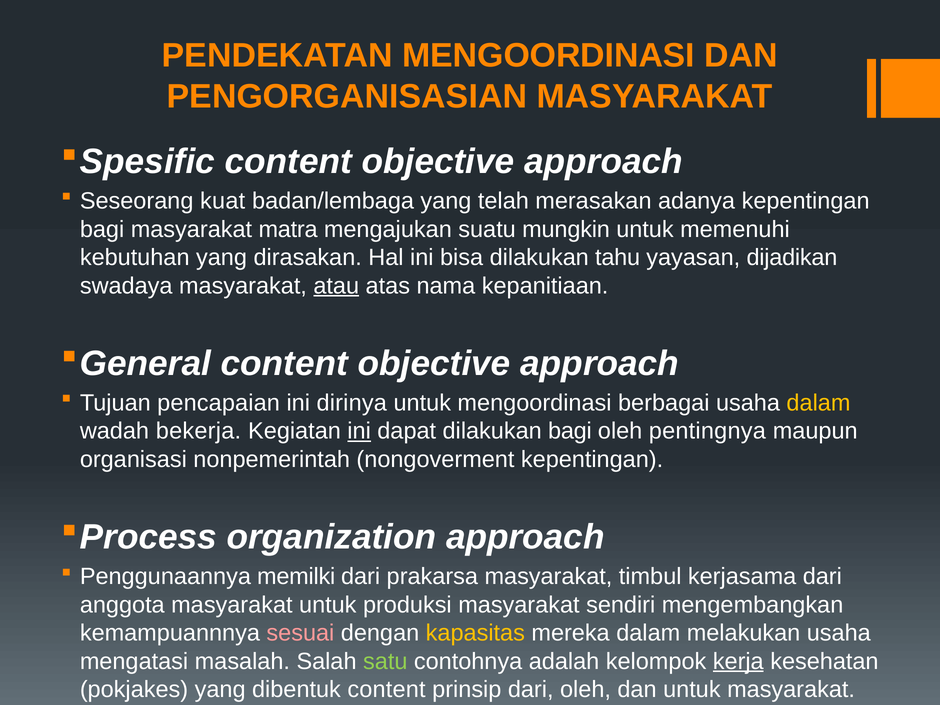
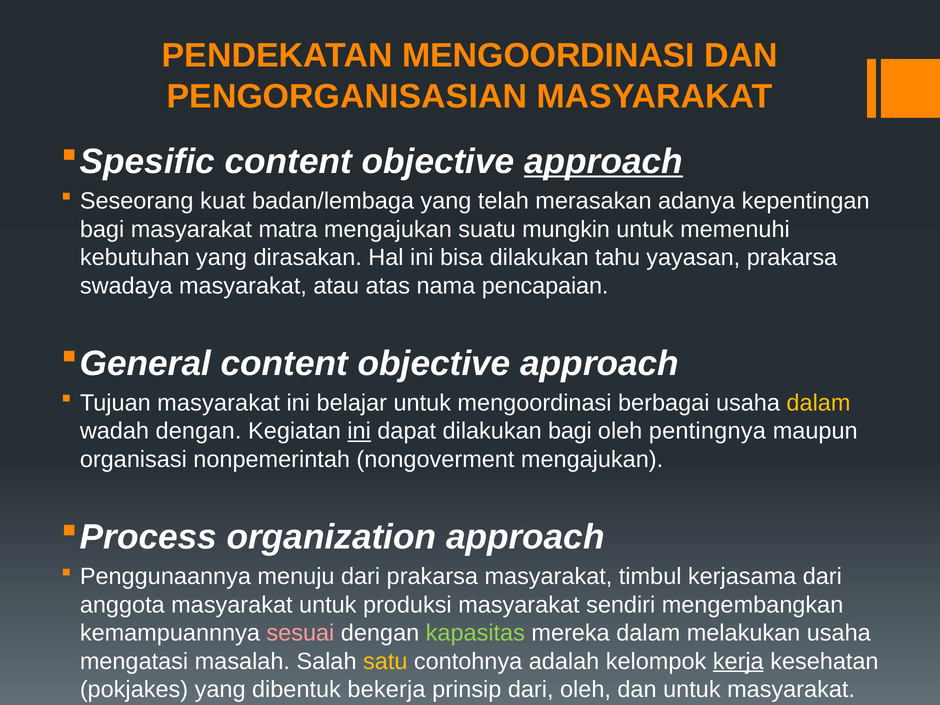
approach at (604, 161) underline: none -> present
yayasan dijadikan: dijadikan -> prakarsa
atau underline: present -> none
kepanitiaan: kepanitiaan -> pencapaian
Tujuan pencapaian: pencapaian -> masyarakat
dirinya: dirinya -> belajar
wadah bekerja: bekerja -> dengan
nongoverment kepentingan: kepentingan -> mengajukan
memilki: memilki -> menuju
kapasitas colour: yellow -> light green
satu colour: light green -> yellow
dibentuk content: content -> bekerja
